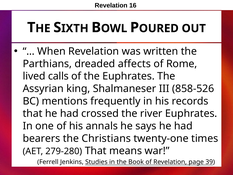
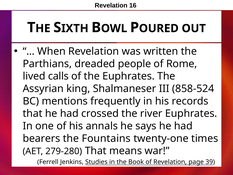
affects: affects -> people
858-526: 858-526 -> 858-524
Christians: Christians -> Fountains
